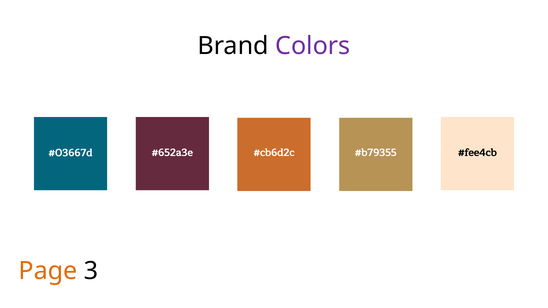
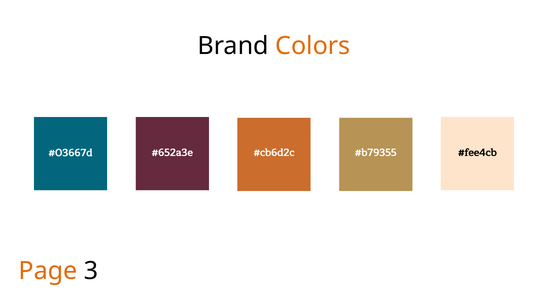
Colors colour: purple -> orange
